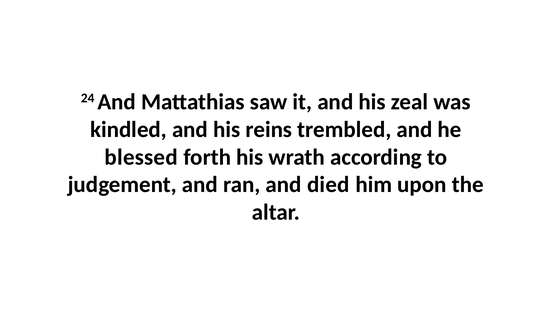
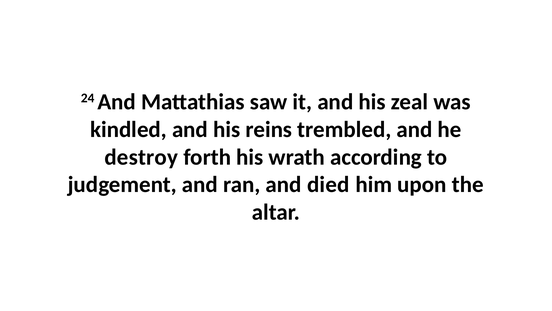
blessed: blessed -> destroy
